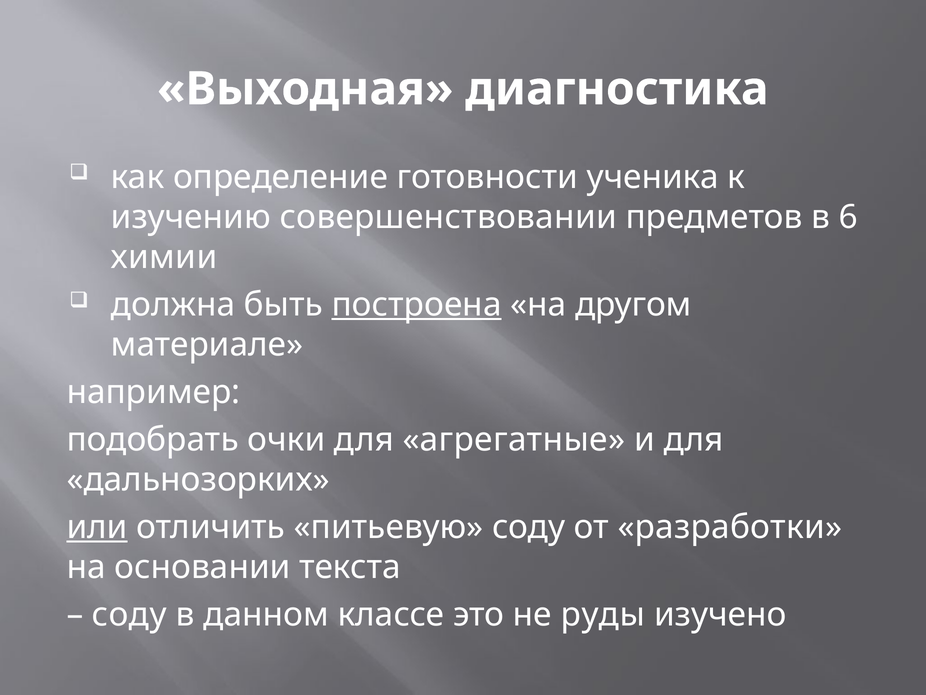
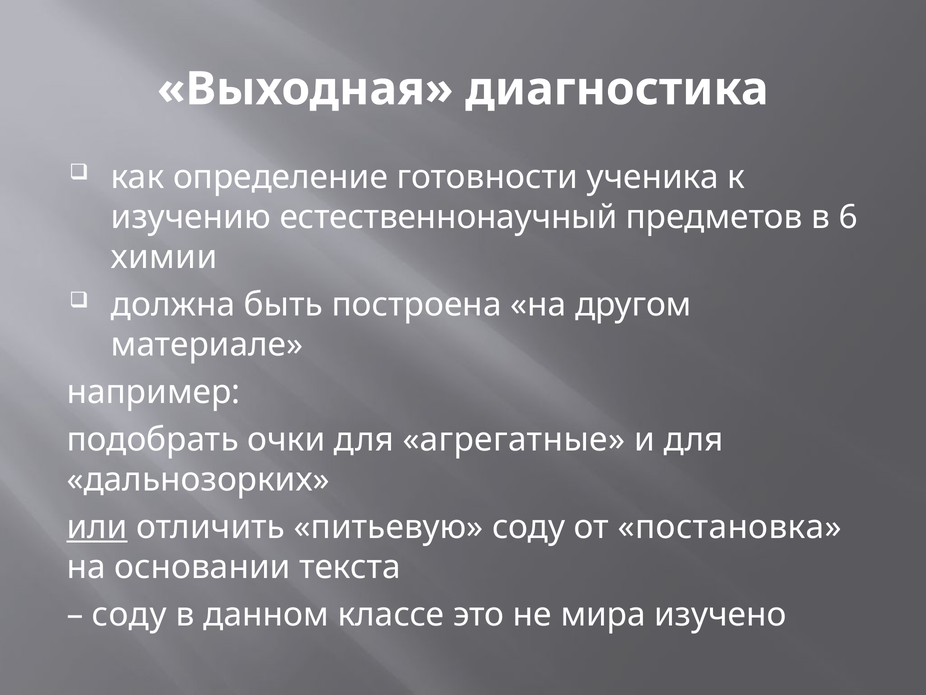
совершенствовании: совершенствовании -> естественнонаучный
построена underline: present -> none
разработки: разработки -> постановка
руды: руды -> мира
